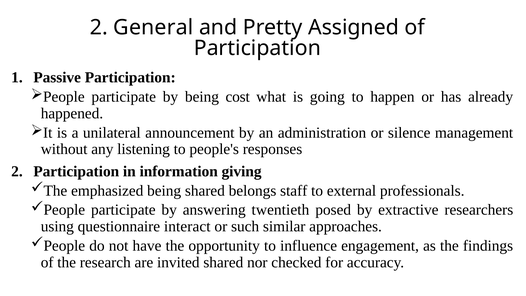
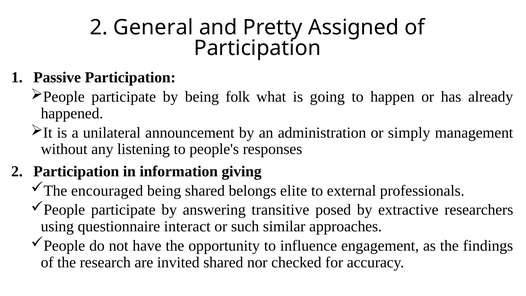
cost: cost -> folk
silence: silence -> simply
emphasized: emphasized -> encouraged
staff: staff -> elite
twentieth: twentieth -> transitive
